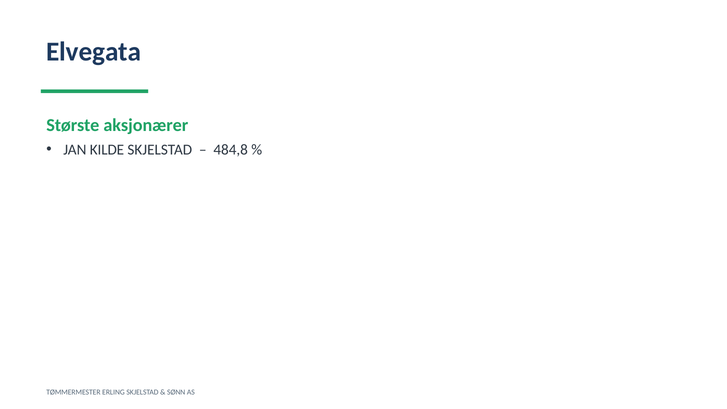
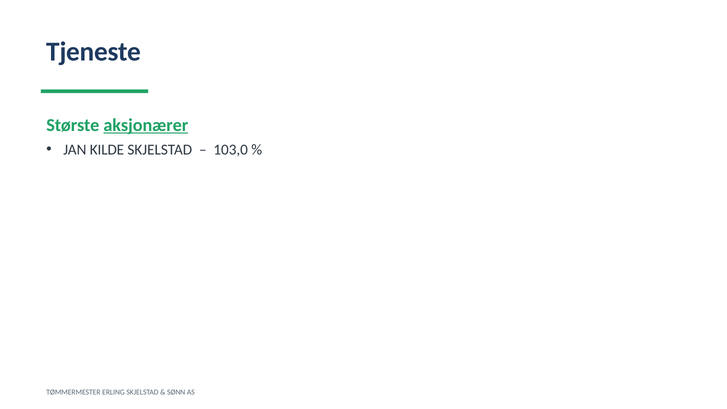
Elvegata: Elvegata -> Tjeneste
aksjonærer underline: none -> present
484,8: 484,8 -> 103,0
